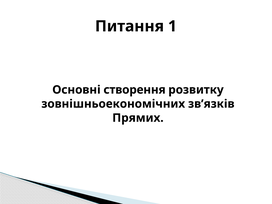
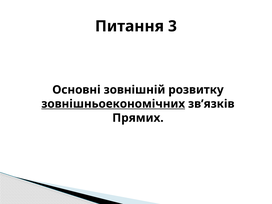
1: 1 -> 3
створення: створення -> зовнішній
зовнішньоекономічних underline: none -> present
